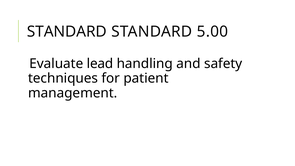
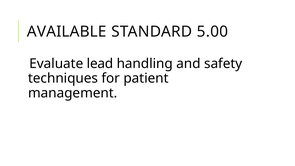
STANDARD at (67, 32): STANDARD -> AVAILABLE
